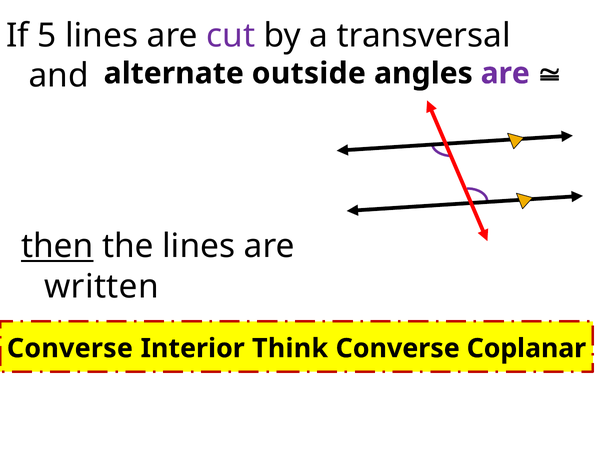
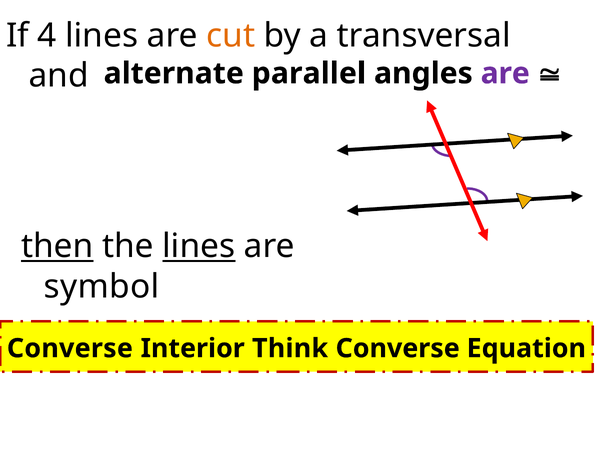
5: 5 -> 4
cut colour: purple -> orange
outside: outside -> parallel
lines at (199, 247) underline: none -> present
written: written -> symbol
Coplanar: Coplanar -> Equation
